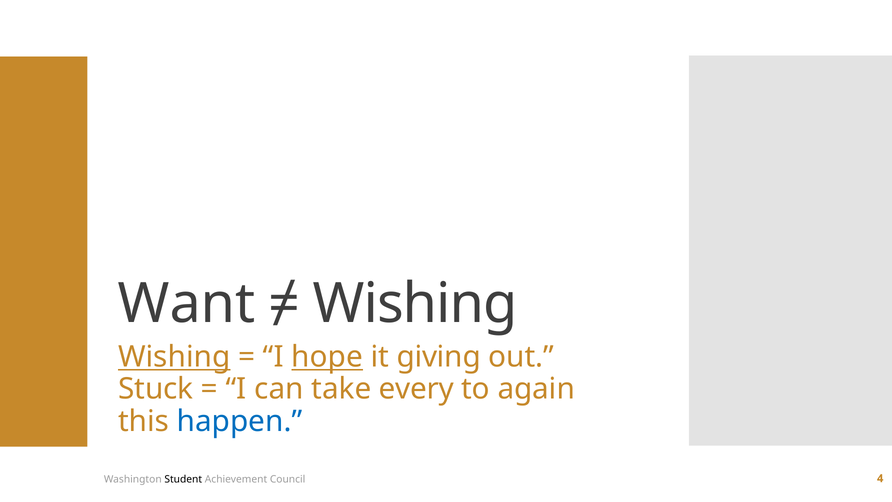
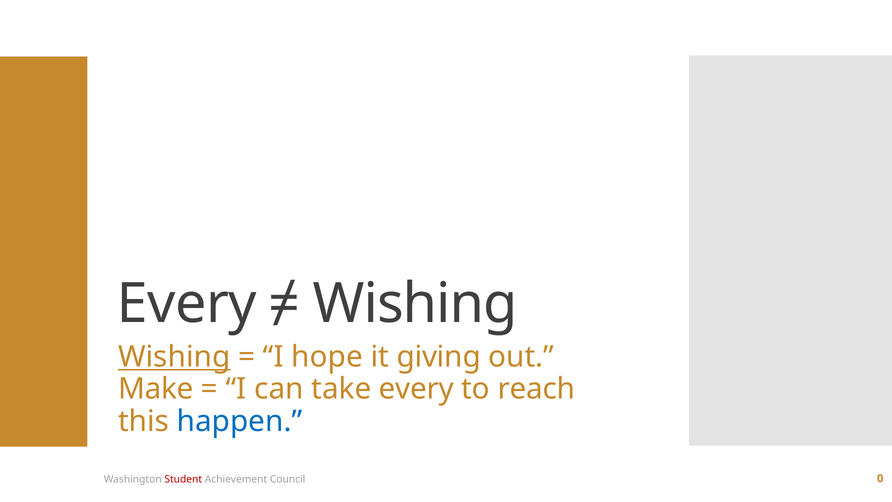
Want at (187, 304): Want -> Every
hope underline: present -> none
Stuck: Stuck -> Make
again: again -> reach
Student colour: black -> red
4: 4 -> 0
